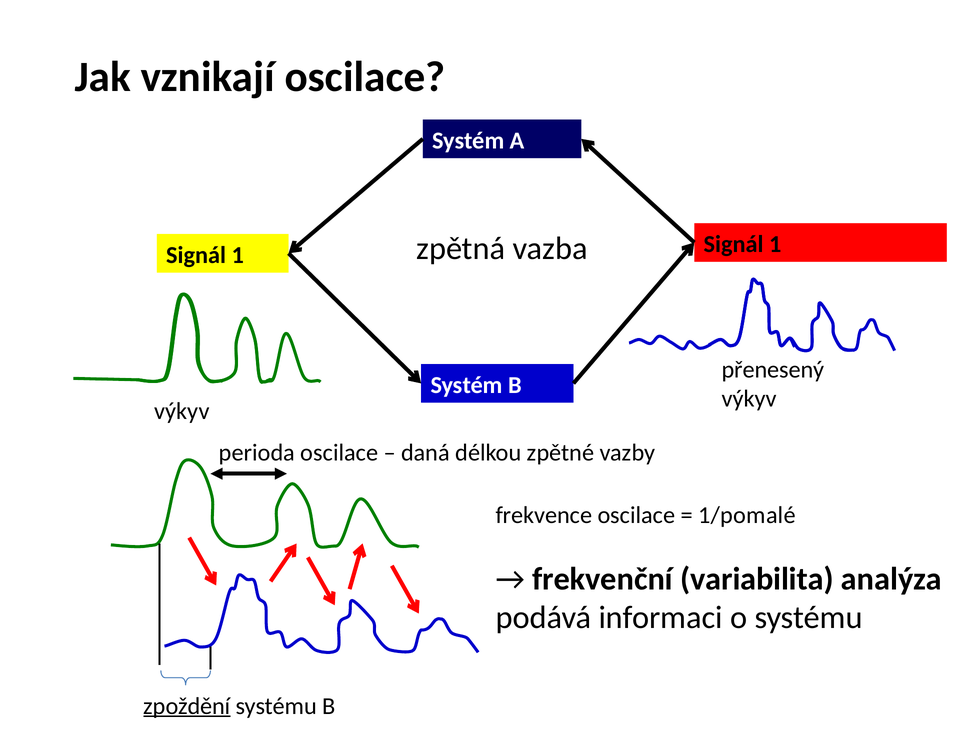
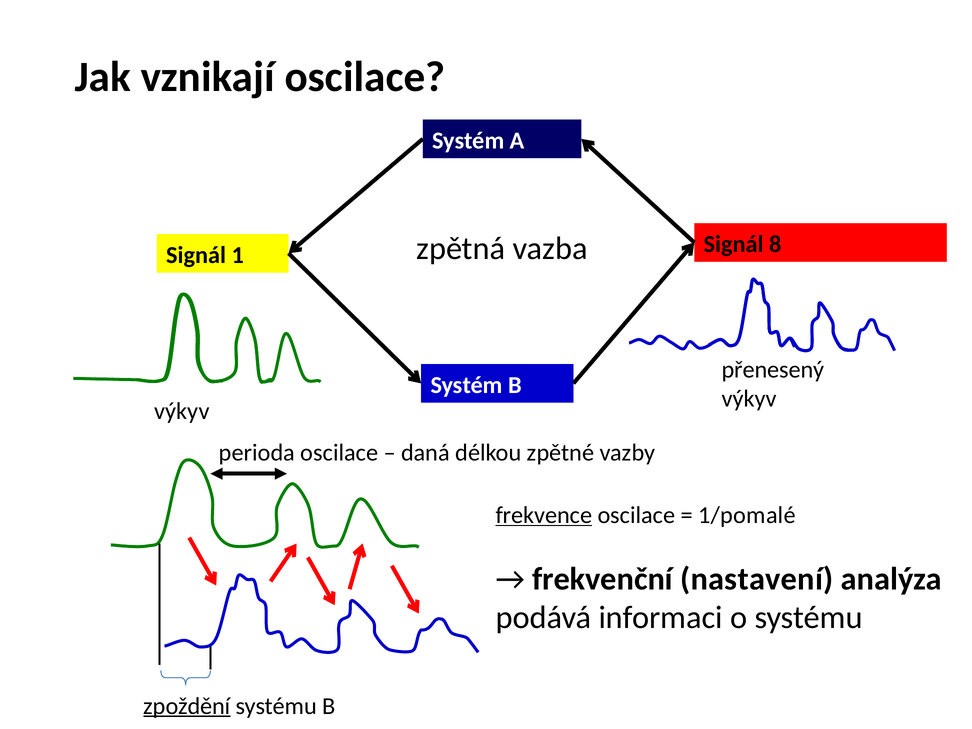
1 at (775, 244): 1 -> 8
frekvence underline: none -> present
variabilita: variabilita -> nastavení
